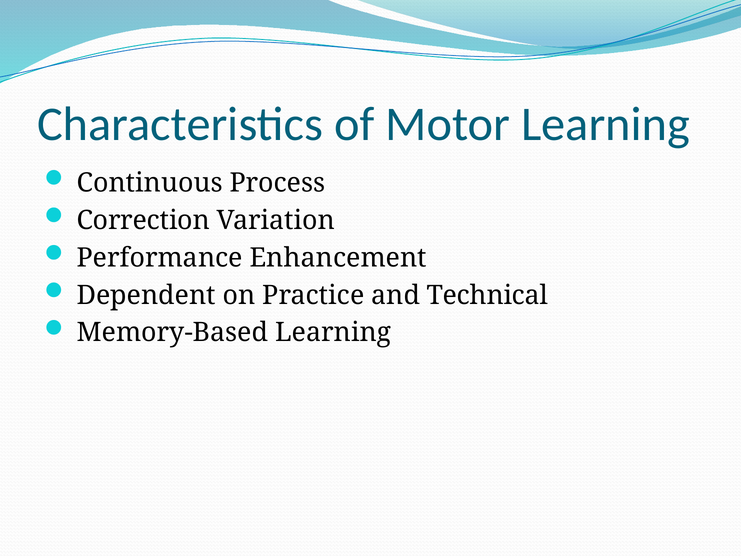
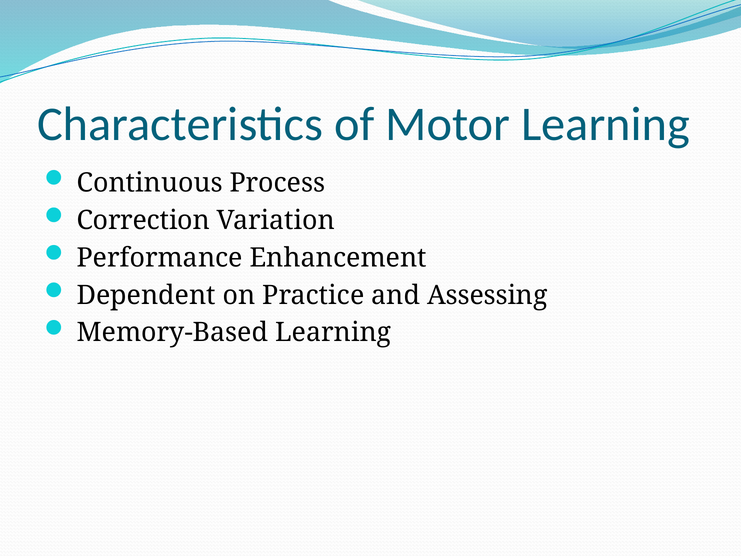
Technical: Technical -> Assessing
